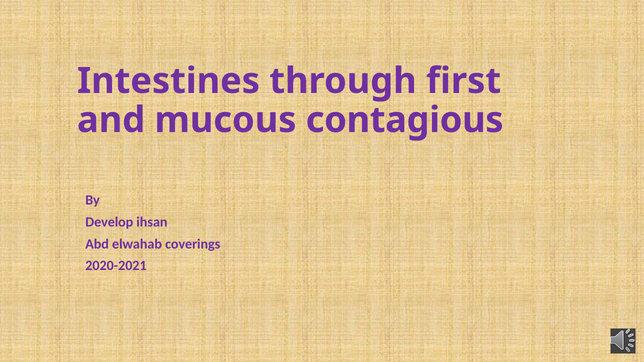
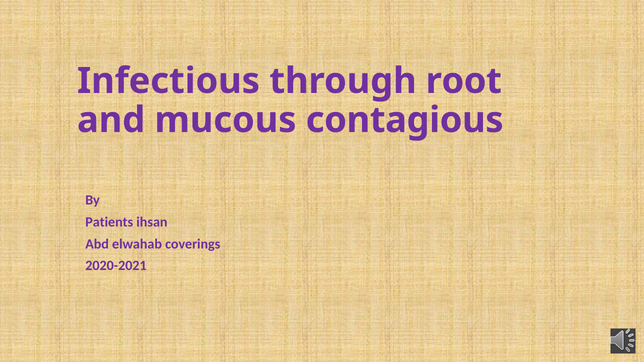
Intestines: Intestines -> Infectious
first: first -> root
Develop: Develop -> Patients
